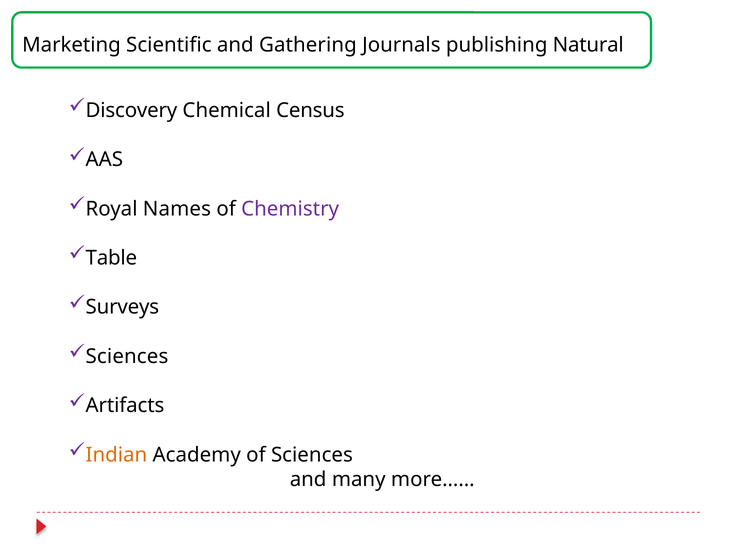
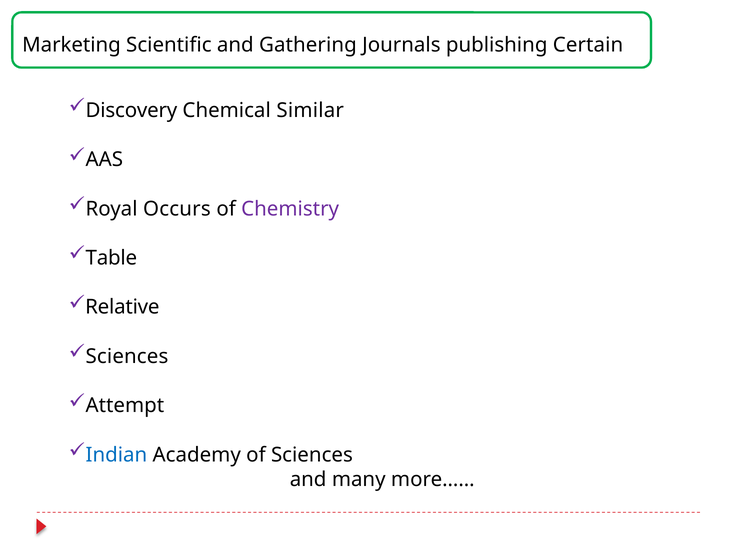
Natural: Natural -> Certain
Census: Census -> Similar
Names: Names -> Occurs
Surveys: Surveys -> Relative
Artifacts: Artifacts -> Attempt
Indian colour: orange -> blue
